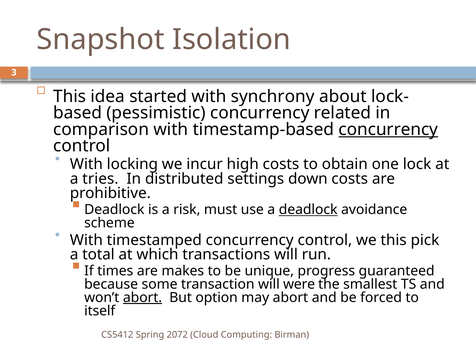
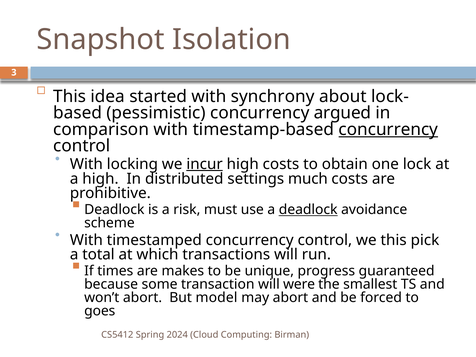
related: related -> argued
incur underline: none -> present
a tries: tries -> high
down: down -> much
abort at (143, 298) underline: present -> none
option: option -> model
itself: itself -> goes
2072: 2072 -> 2024
